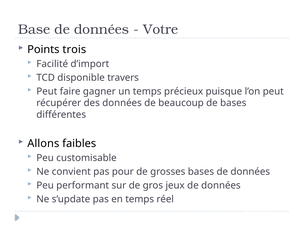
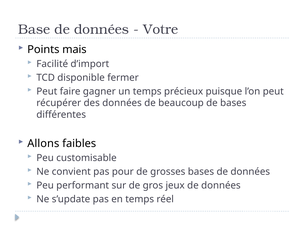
trois: trois -> mais
travers: travers -> fermer
